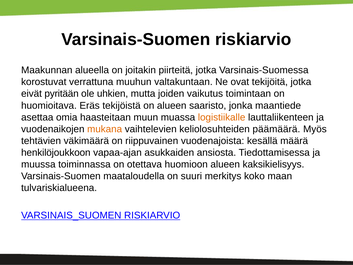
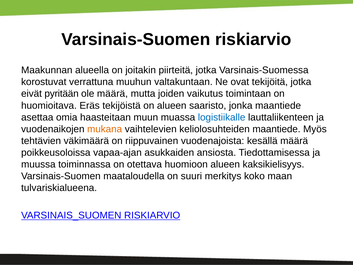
ole uhkien: uhkien -> määrä
logistiikalle colour: orange -> blue
keliolosuhteiden päämäärä: päämäärä -> maantiede
henkilöjoukkoon: henkilöjoukkoon -> poikkeusoloissa
